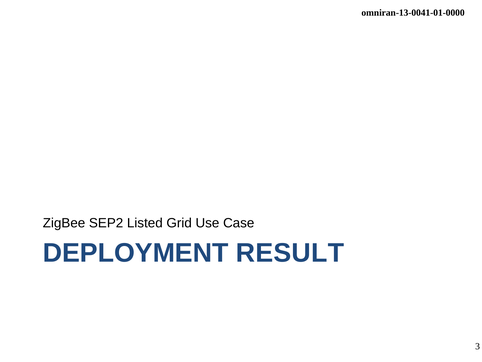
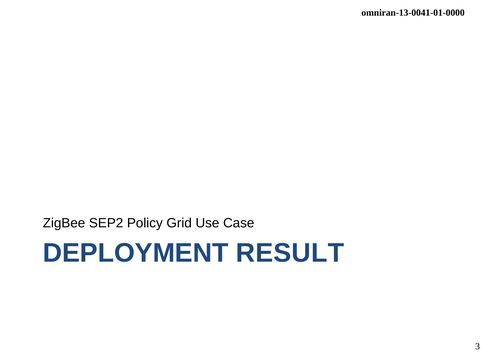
Listed: Listed -> Policy
